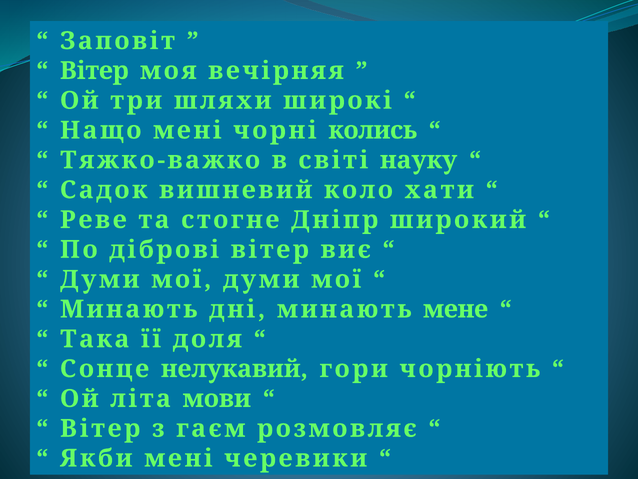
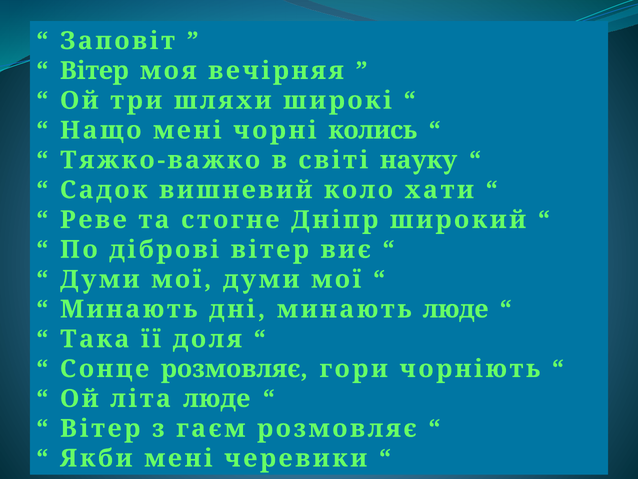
минають мене: мене -> люде
Сонце нелукавий: нелукавий -> розмовляє
літа мови: мови -> люде
